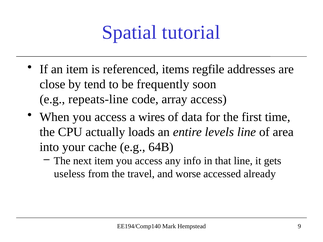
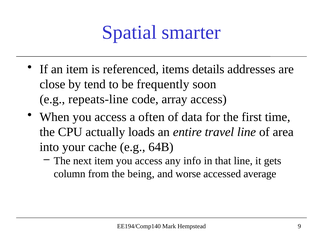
tutorial: tutorial -> smarter
regfile: regfile -> details
wires: wires -> often
levels: levels -> travel
useless: useless -> column
travel: travel -> being
already: already -> average
